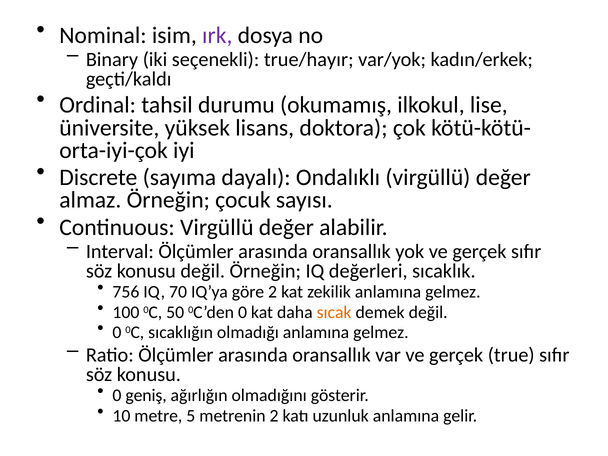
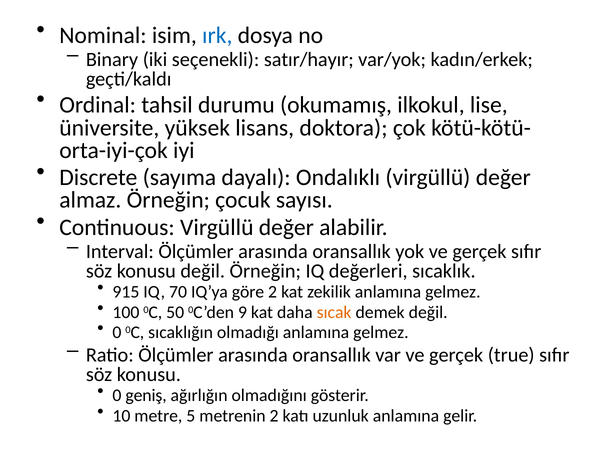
ırk colour: purple -> blue
true/hayır: true/hayır -> satır/hayır
756: 756 -> 915
0C’den 0: 0 -> 9
